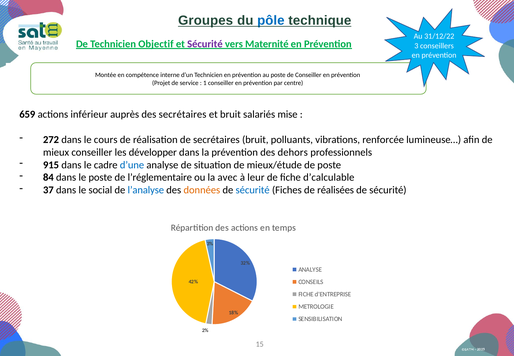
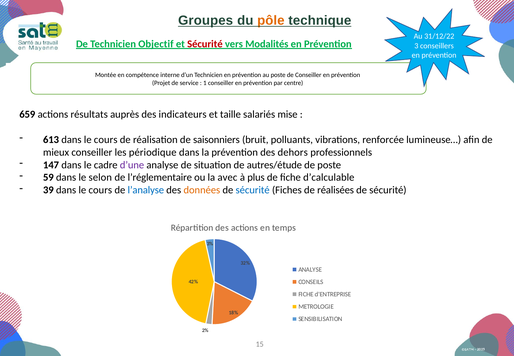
pôle colour: blue -> orange
Sécurité at (205, 44) colour: purple -> red
Maternité: Maternité -> Modalités
inférieur: inférieur -> résultats
des secrétaires: secrétaires -> indicateurs
et bruit: bruit -> taille
272: 272 -> 613
de secrétaires: secrétaires -> saisonniers
développer: développer -> périodique
915: 915 -> 147
d’une colour: blue -> purple
mieux/étude: mieux/étude -> autres/étude
84: 84 -> 59
le poste: poste -> selon
leur: leur -> plus
37: 37 -> 39
social at (100, 190): social -> cours
